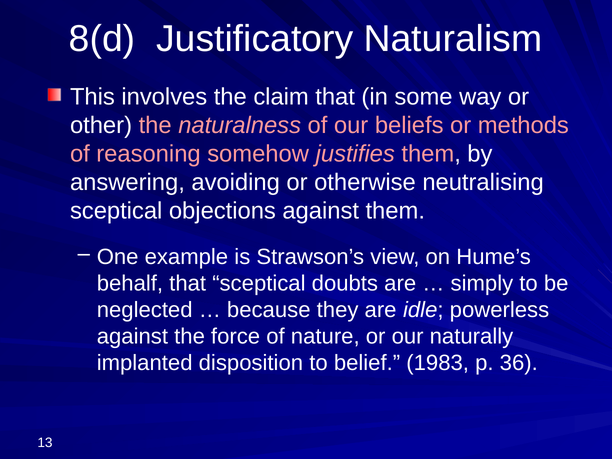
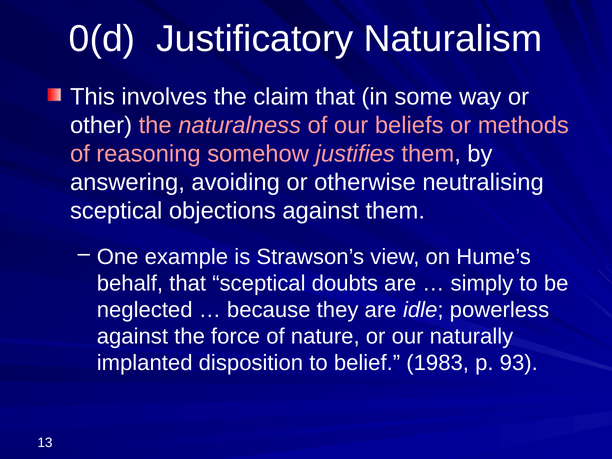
8(d: 8(d -> 0(d
36: 36 -> 93
